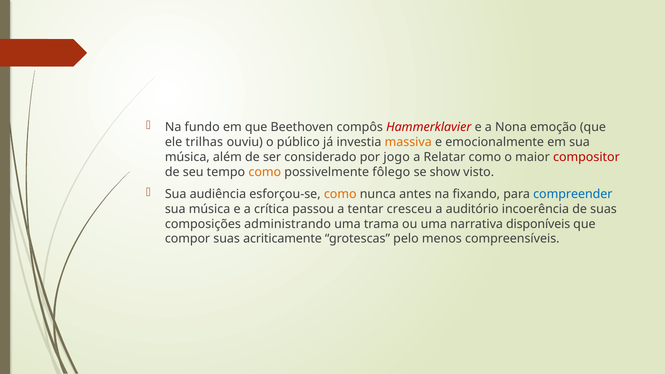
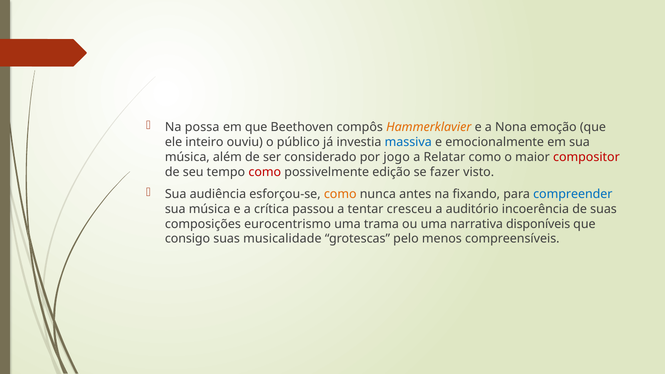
fundo: fundo -> possa
Hammerklavier colour: red -> orange
trilhas: trilhas -> inteiro
massiva colour: orange -> blue
como at (265, 172) colour: orange -> red
fôlego: fôlego -> edição
show: show -> fazer
administrando: administrando -> eurocentrismo
compor: compor -> consigo
acriticamente: acriticamente -> musicalidade
